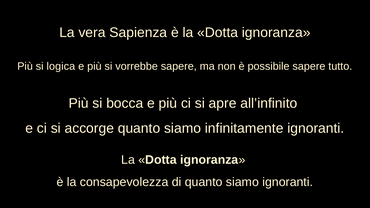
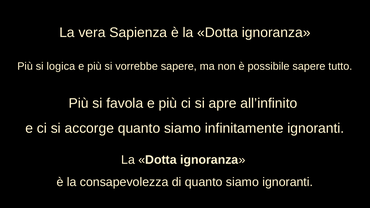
bocca: bocca -> favola
